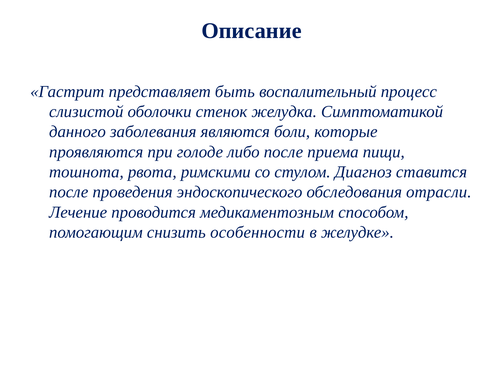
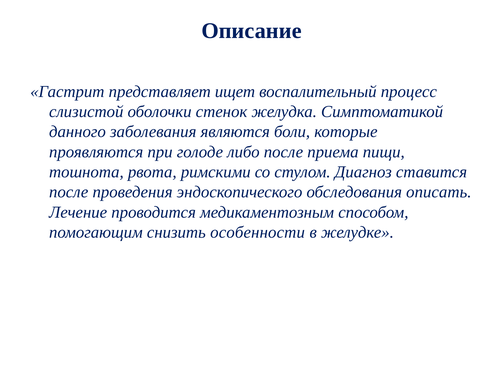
быть: быть -> ищет
отрасли: отрасли -> описать
